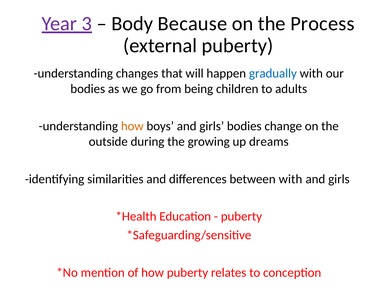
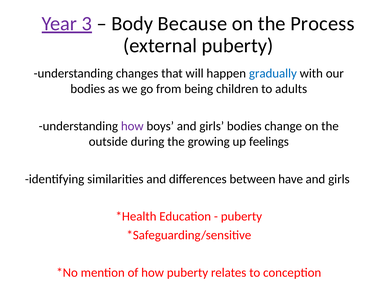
how at (132, 126) colour: orange -> purple
dreams: dreams -> feelings
between with: with -> have
